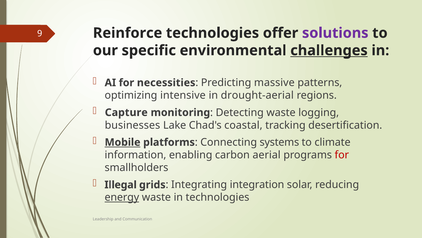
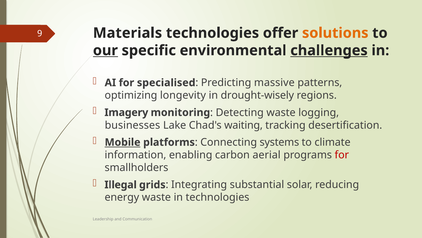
Reinforce: Reinforce -> Materials
solutions colour: purple -> orange
our underline: none -> present
necessities: necessities -> specialised
intensive: intensive -> longevity
drought-aerial: drought-aerial -> drought-wisely
Capture: Capture -> Imagery
coastal: coastal -> waiting
integration: integration -> substantial
energy underline: present -> none
